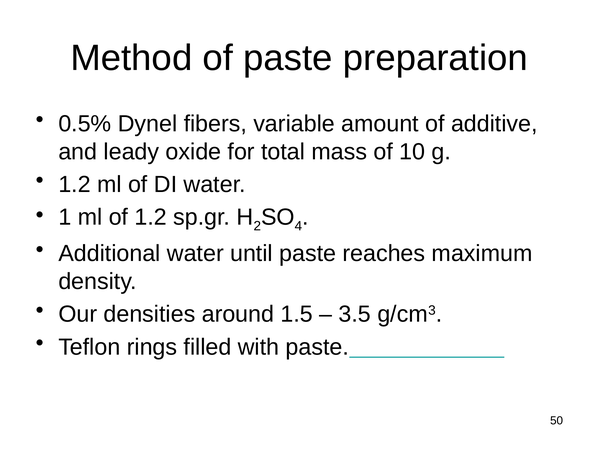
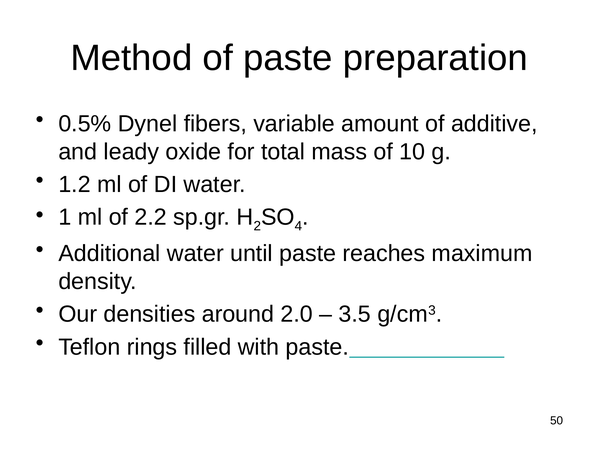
of 1.2: 1.2 -> 2.2
1.5: 1.5 -> 2.0
